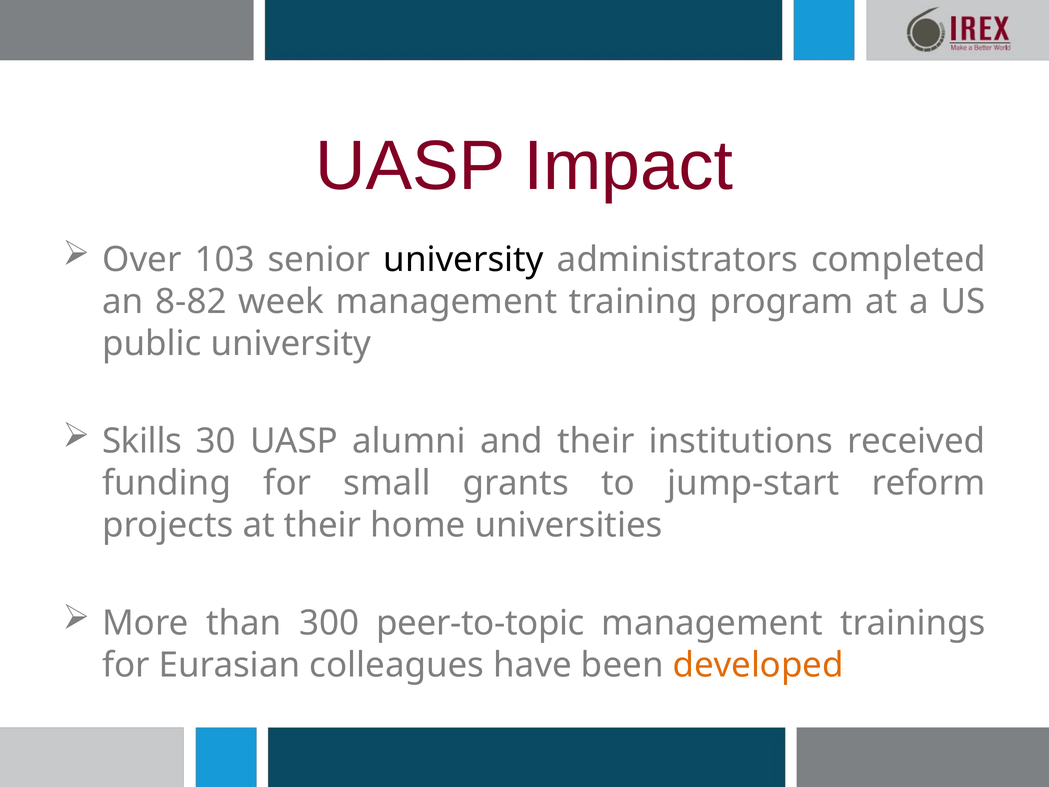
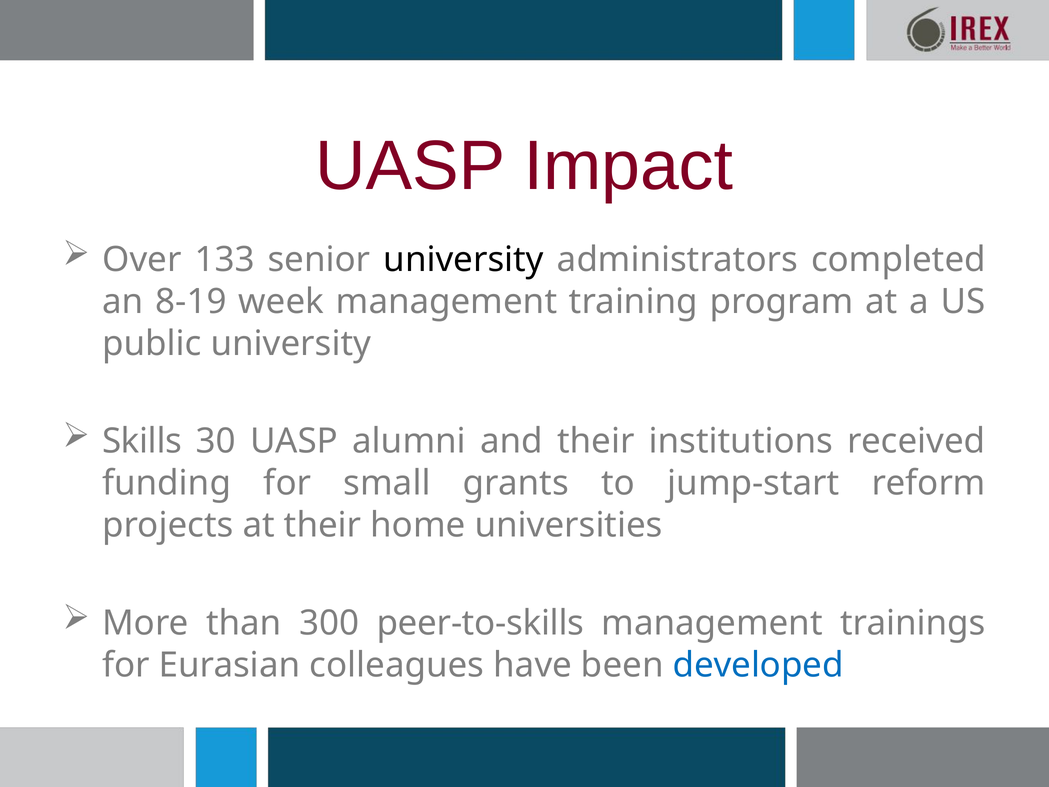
103: 103 -> 133
8-82: 8-82 -> 8-19
peer-to-topic: peer-to-topic -> peer-to-skills
developed colour: orange -> blue
